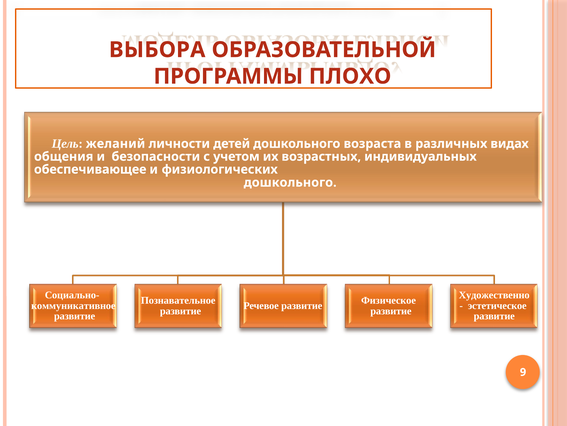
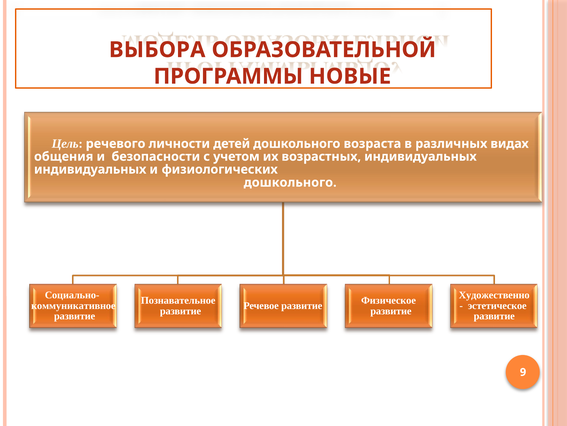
ПЛОХО: ПЛОХО -> НОВЫЕ
желаний: желаний -> речевого
обеспечивающее at (90, 169): обеспечивающее -> индивидуальных
